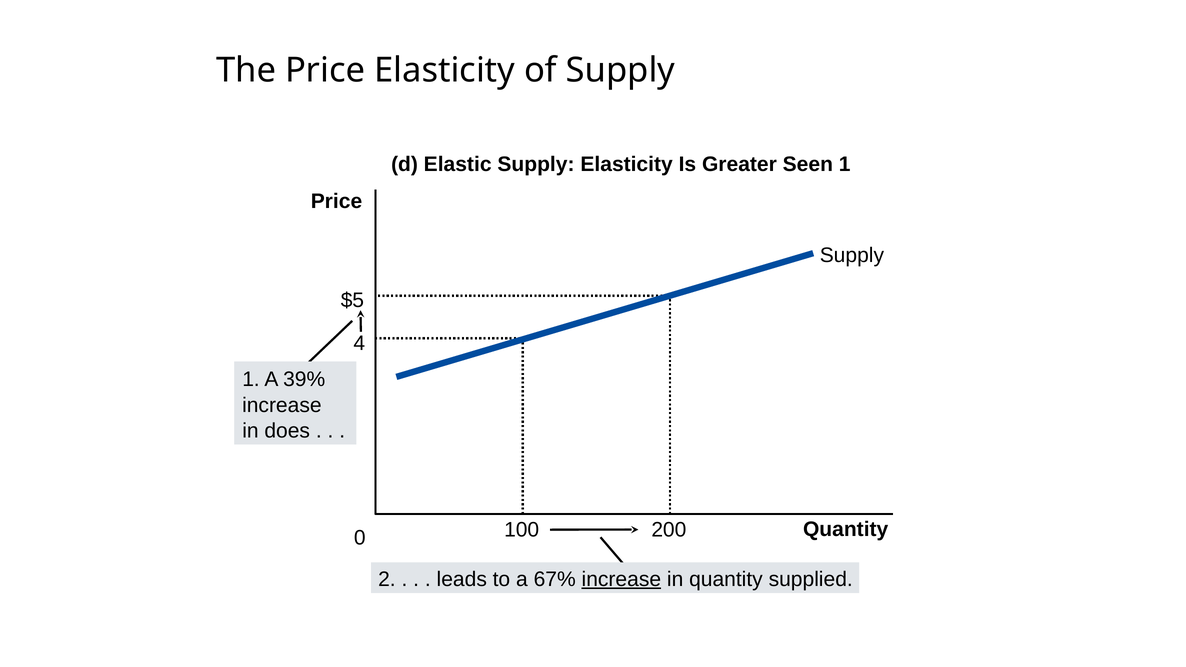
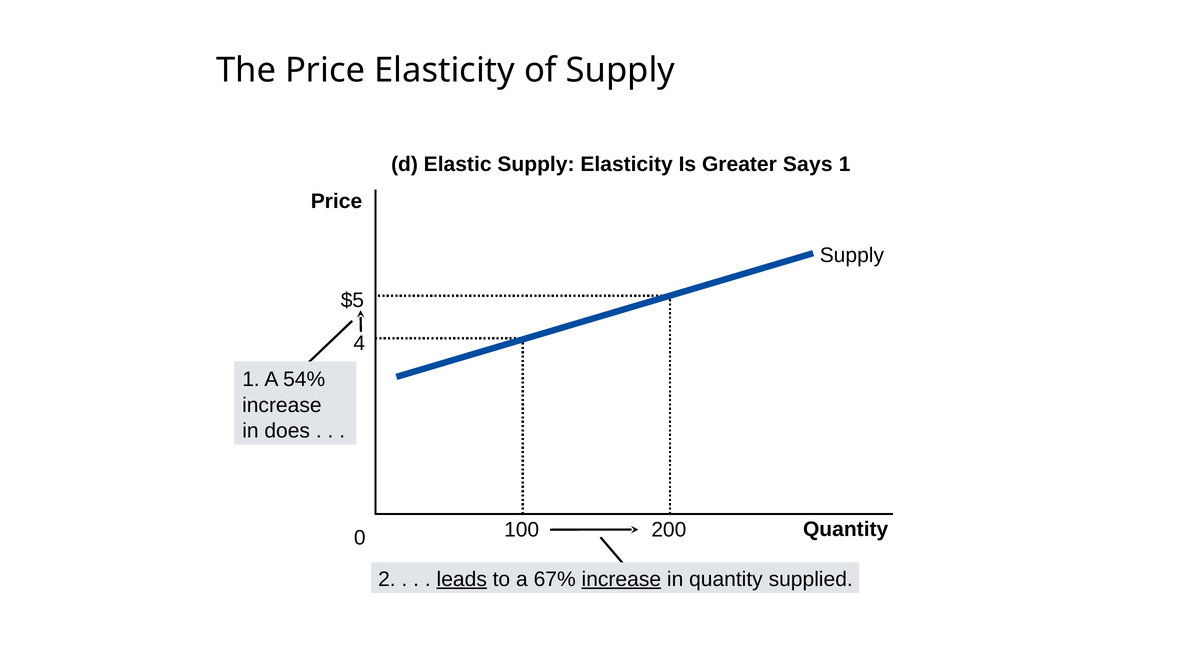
Seen: Seen -> Says
39%: 39% -> 54%
leads underline: none -> present
